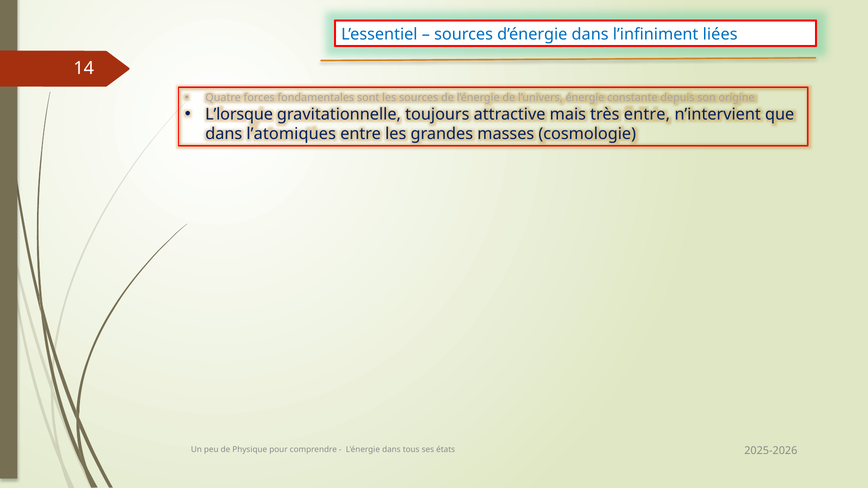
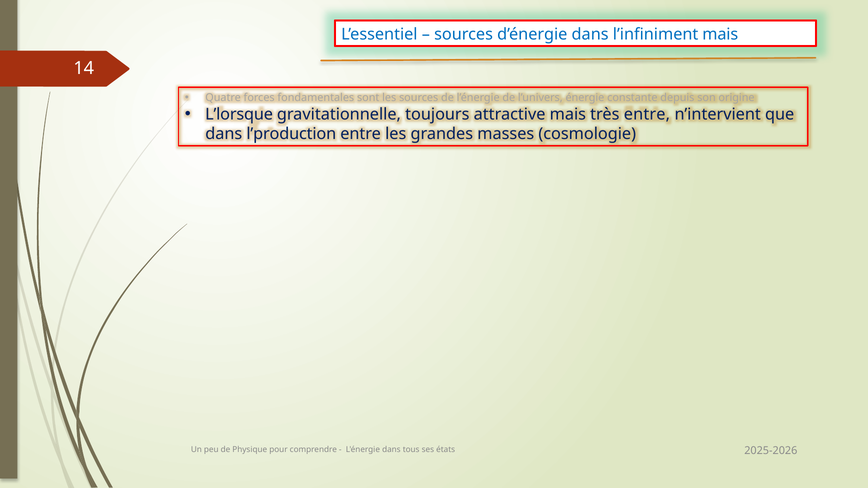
l’infiniment liées: liées -> mais
l’atomiques: l’atomiques -> l’production
